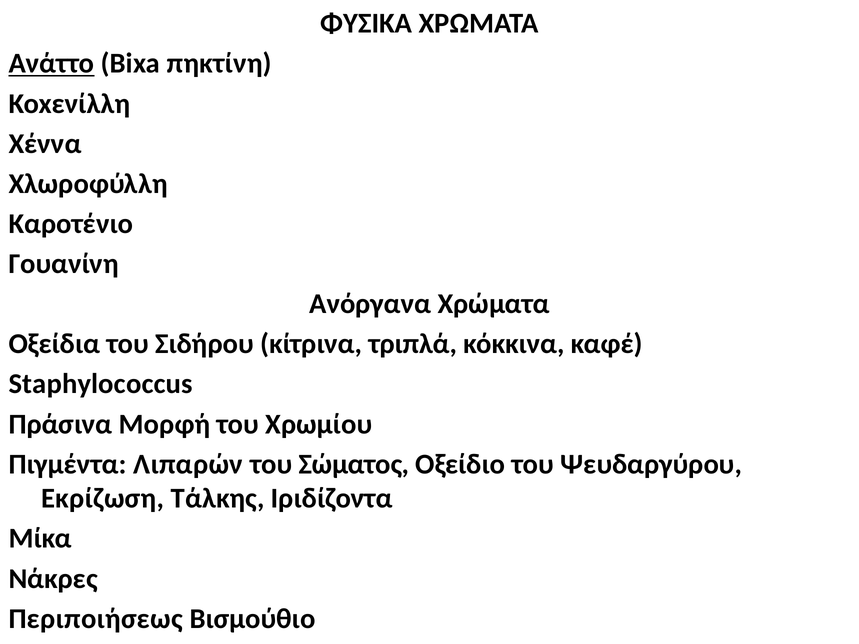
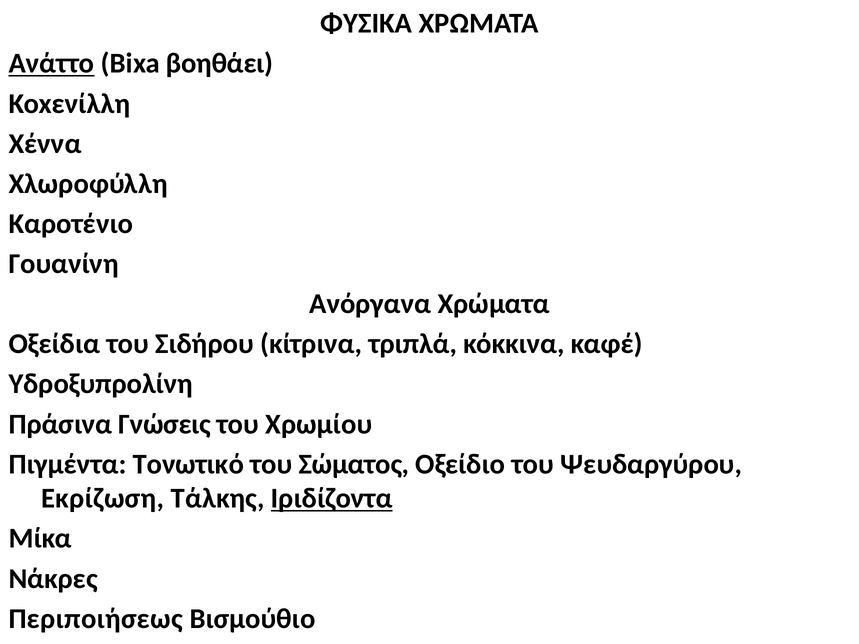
πηκτίνη: πηκτίνη -> βοηθάει
Staphylococcus: Staphylococcus -> Υδροξυπρολίνη
Μορφή: Μορφή -> Γνώσεις
Λιπαρών: Λιπαρών -> Τονωτικό
Ιριδίζοντα underline: none -> present
